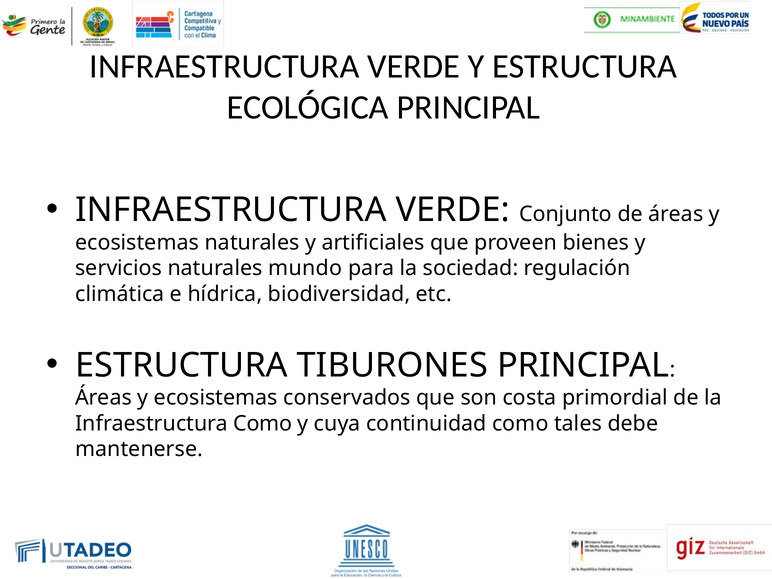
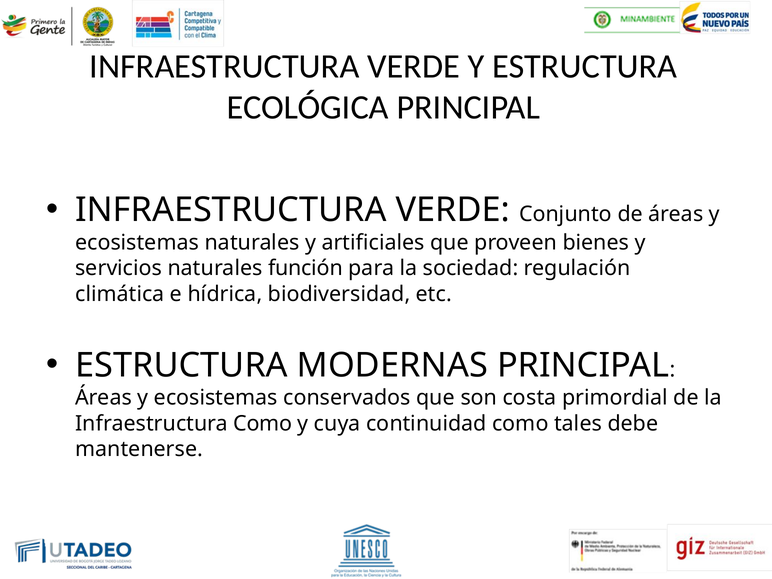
mundo: mundo -> función
TIBURONES: TIBURONES -> MODERNAS
